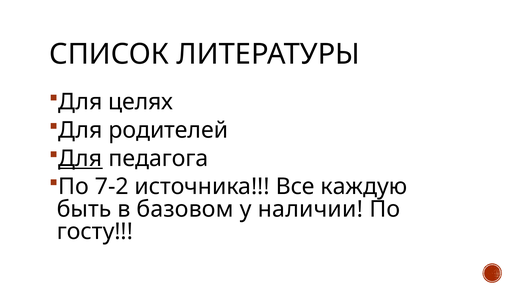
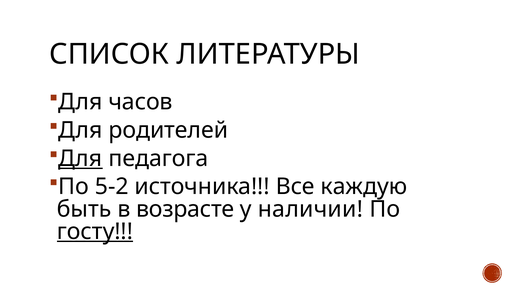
целях: целях -> часов
7-2: 7-2 -> 5-2
базовом: базовом -> возрасте
госту underline: none -> present
